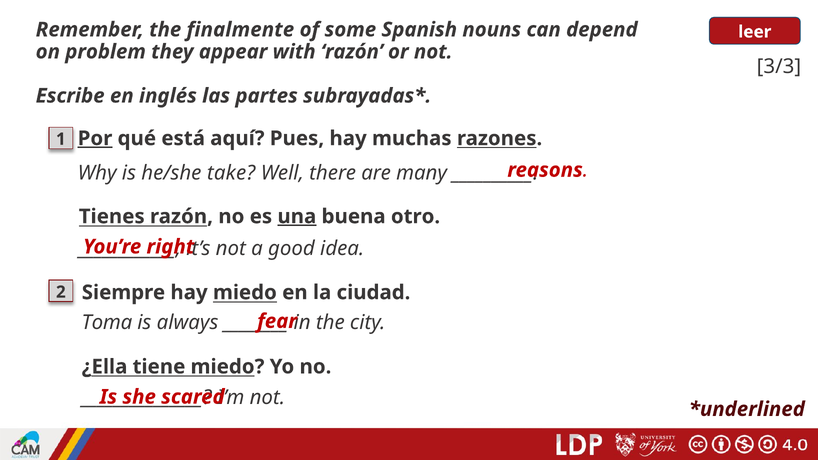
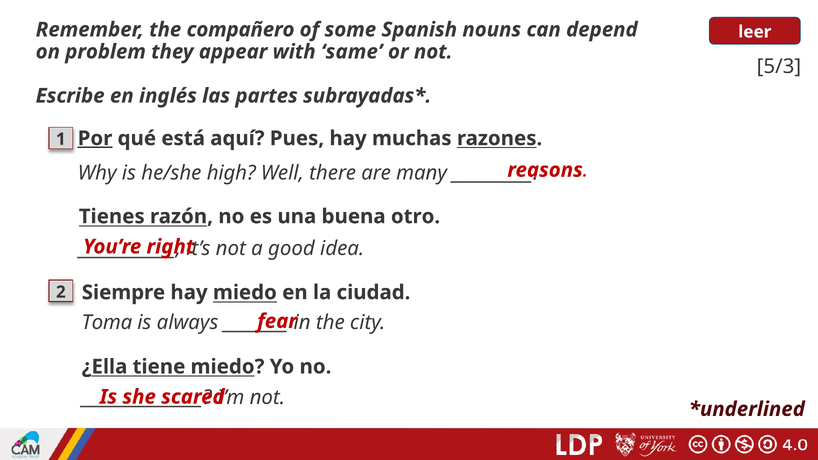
finalmente: finalmente -> compañero
with razón: razón -> same
3/3: 3/3 -> 5/3
take: take -> high
una underline: present -> none
